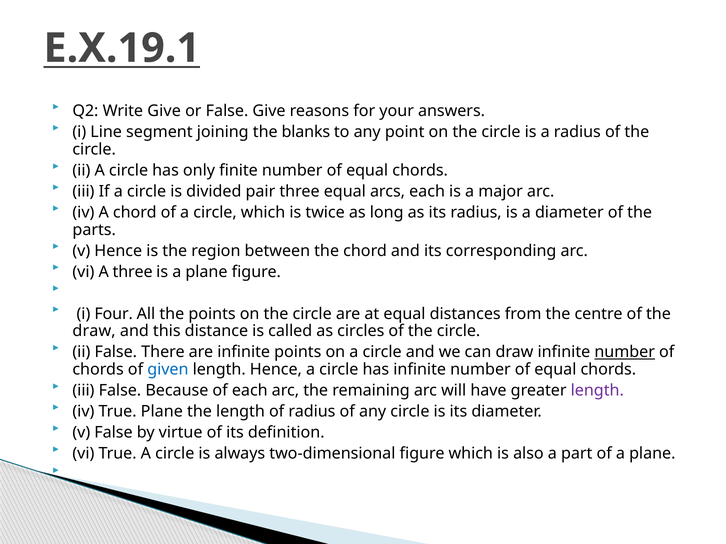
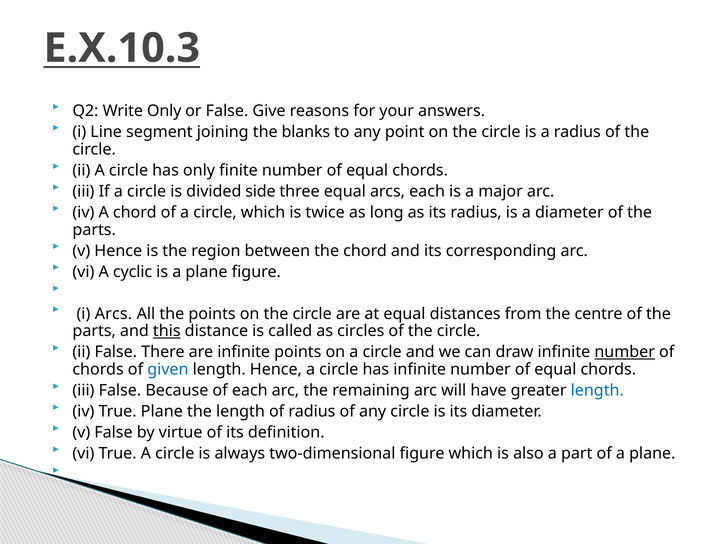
E.X.19.1: E.X.19.1 -> E.X.10.3
Write Give: Give -> Only
pair: pair -> side
A three: three -> cyclic
i Four: Four -> Arcs
draw at (94, 331): draw -> parts
this underline: none -> present
length at (597, 391) colour: purple -> blue
